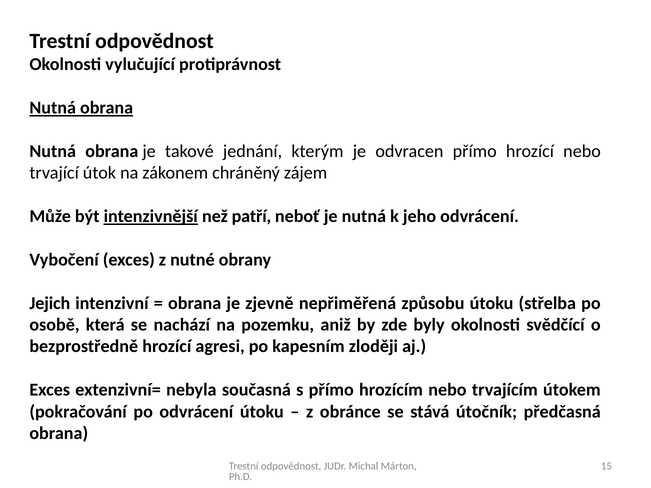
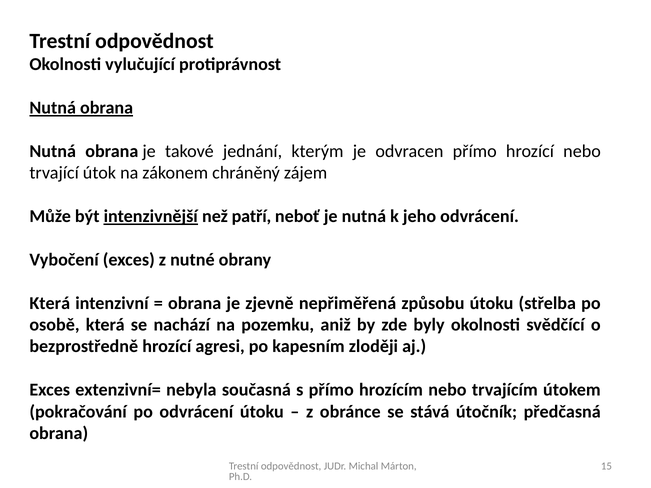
Jejich at (50, 303): Jejich -> Která
